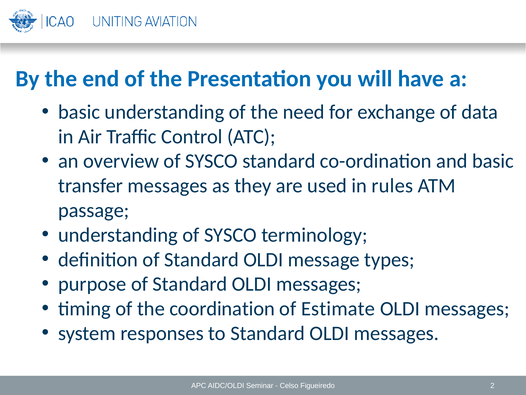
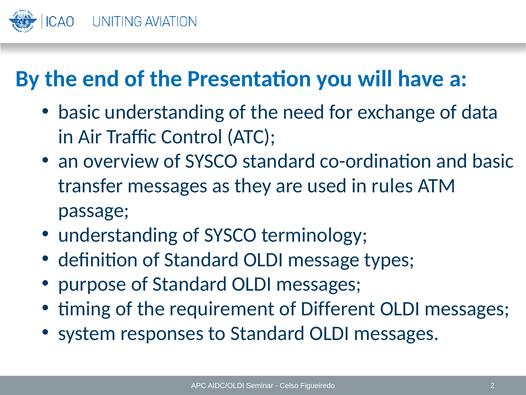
coordination: coordination -> requirement
Estimate: Estimate -> Different
